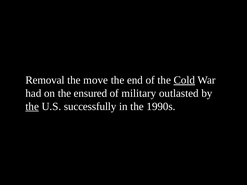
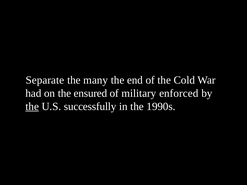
Removal: Removal -> Separate
move: move -> many
Cold underline: present -> none
outlasted: outlasted -> enforced
